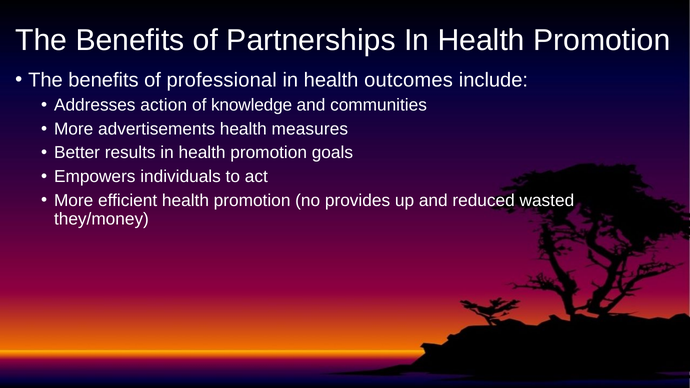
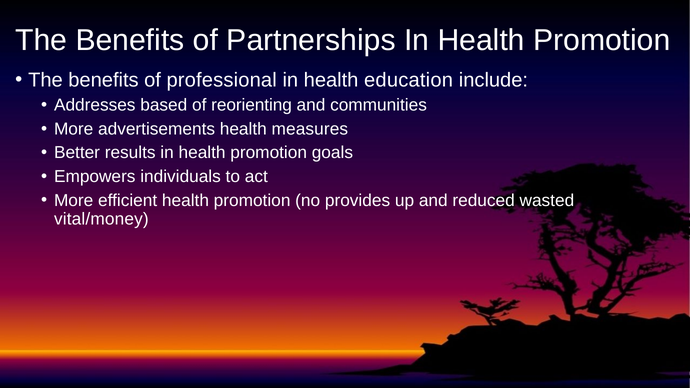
outcomes: outcomes -> education
action: action -> based
knowledge: knowledge -> reorienting
they/money: they/money -> vital/money
